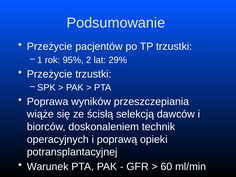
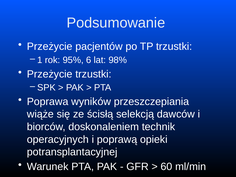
2: 2 -> 6
29%: 29% -> 98%
